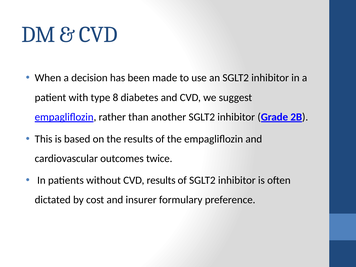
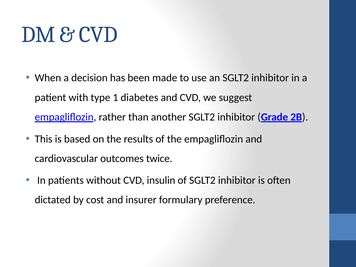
8: 8 -> 1
CVD results: results -> insulin
